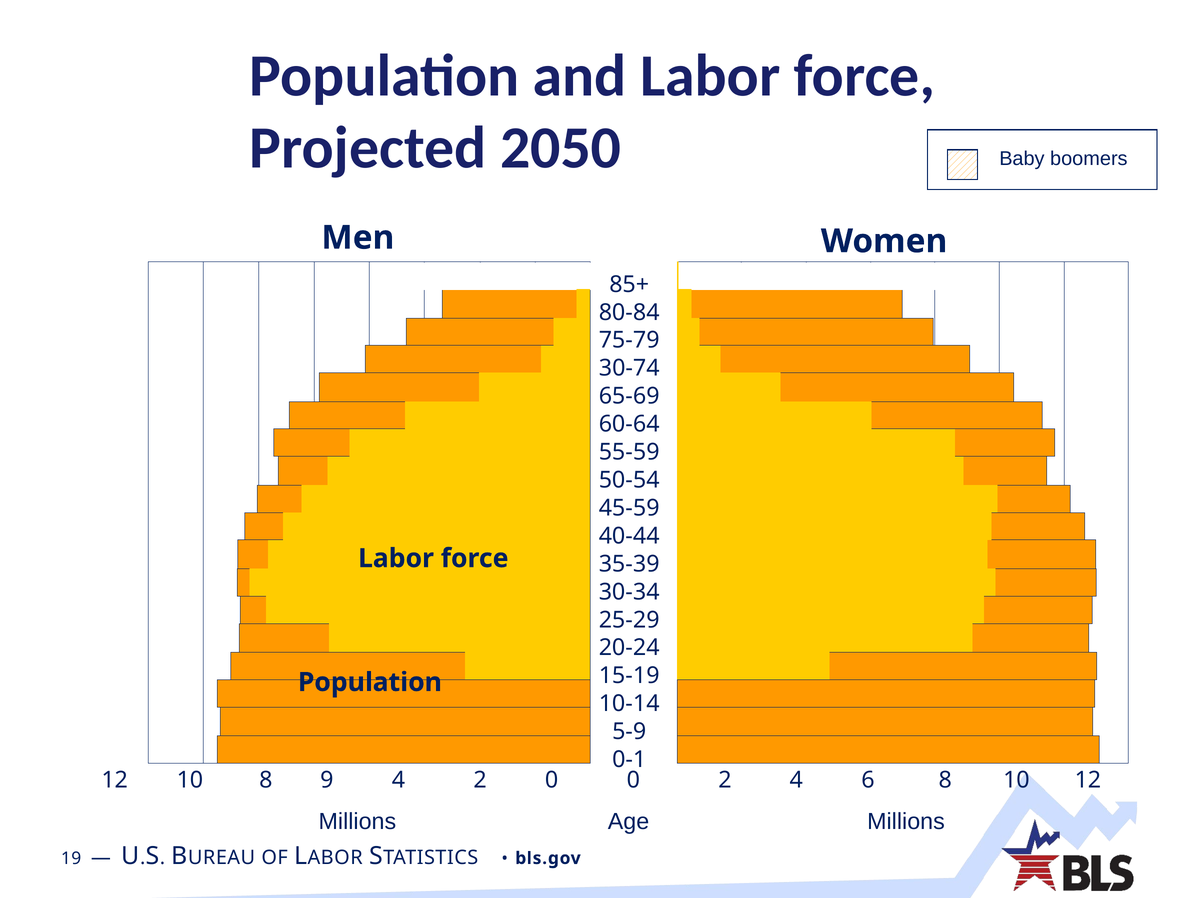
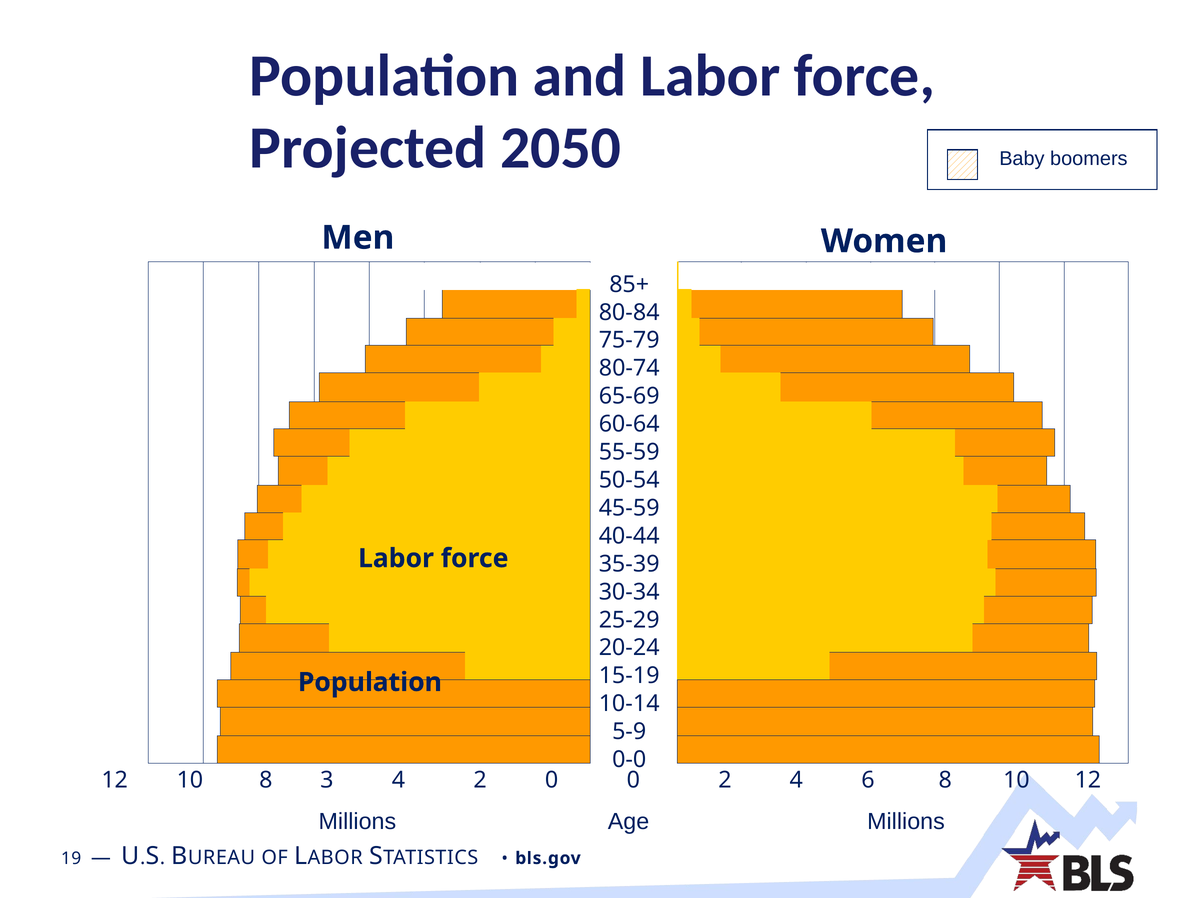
30-74: 30-74 -> 80-74
0-1: 0-1 -> 0-0
9: 9 -> 3
